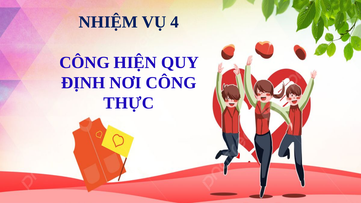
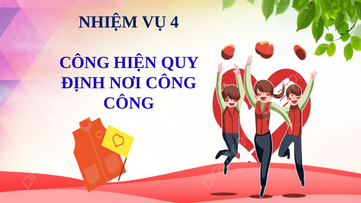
THỰC at (129, 103): THỰC -> CÔNG
